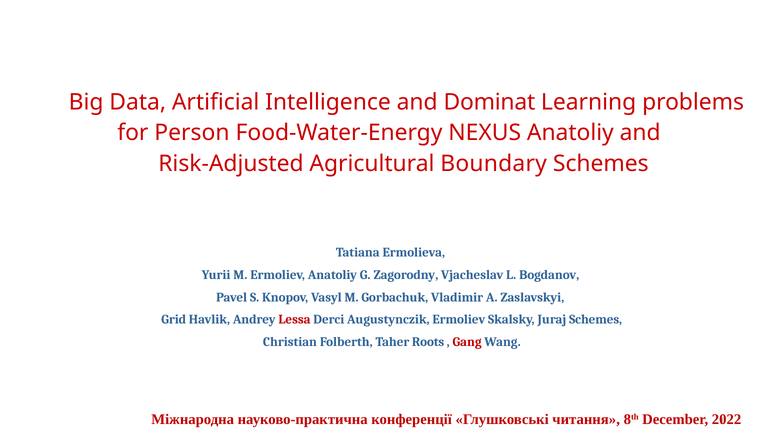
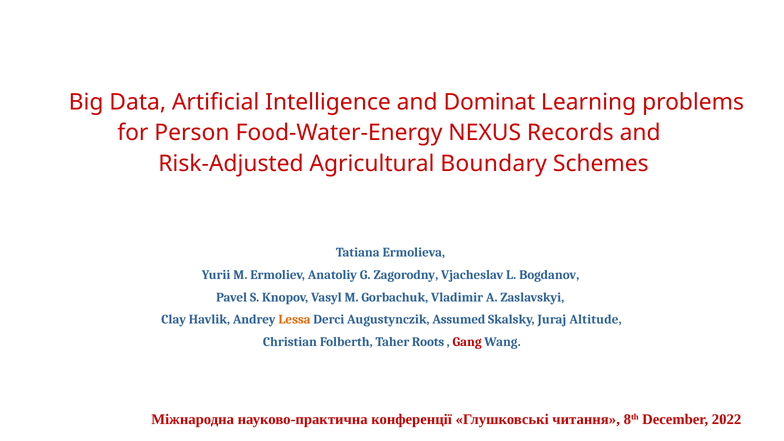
NEXUS Anatoliy: Anatoliy -> Records
Grid: Grid -> Clay
Lessa colour: red -> orange
Augustynczik Ermoliev: Ermoliev -> Assumed
Juraj Schemes: Schemes -> Altitude
